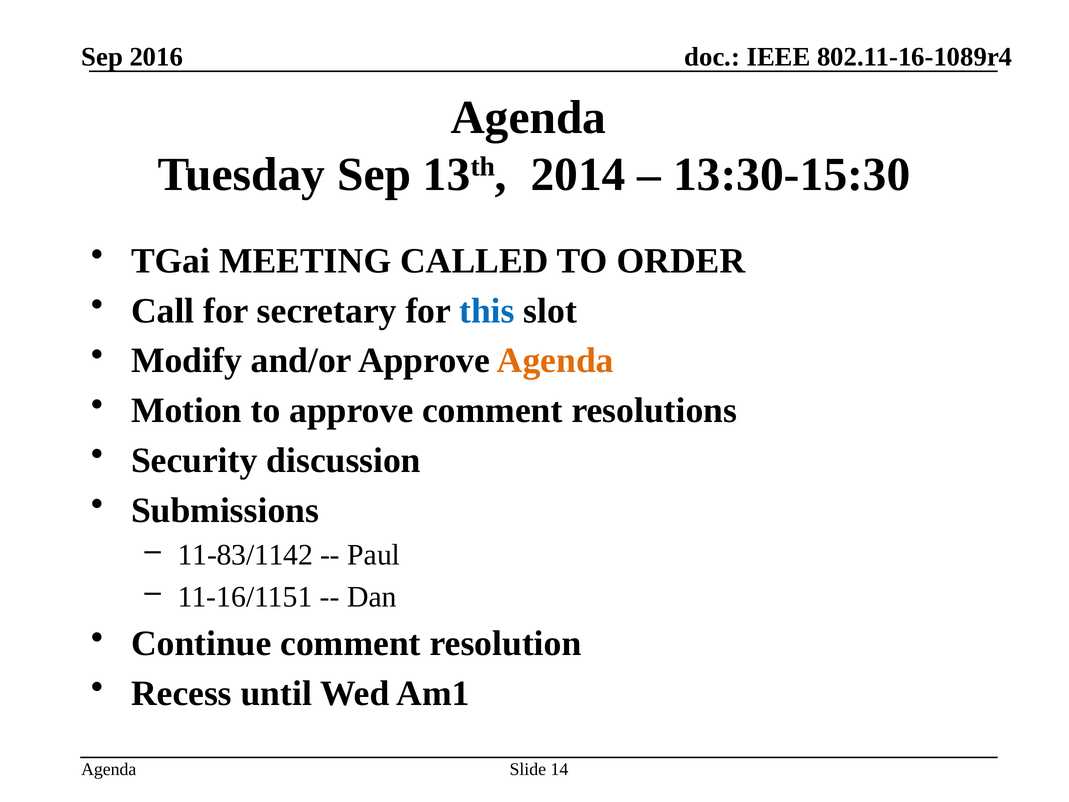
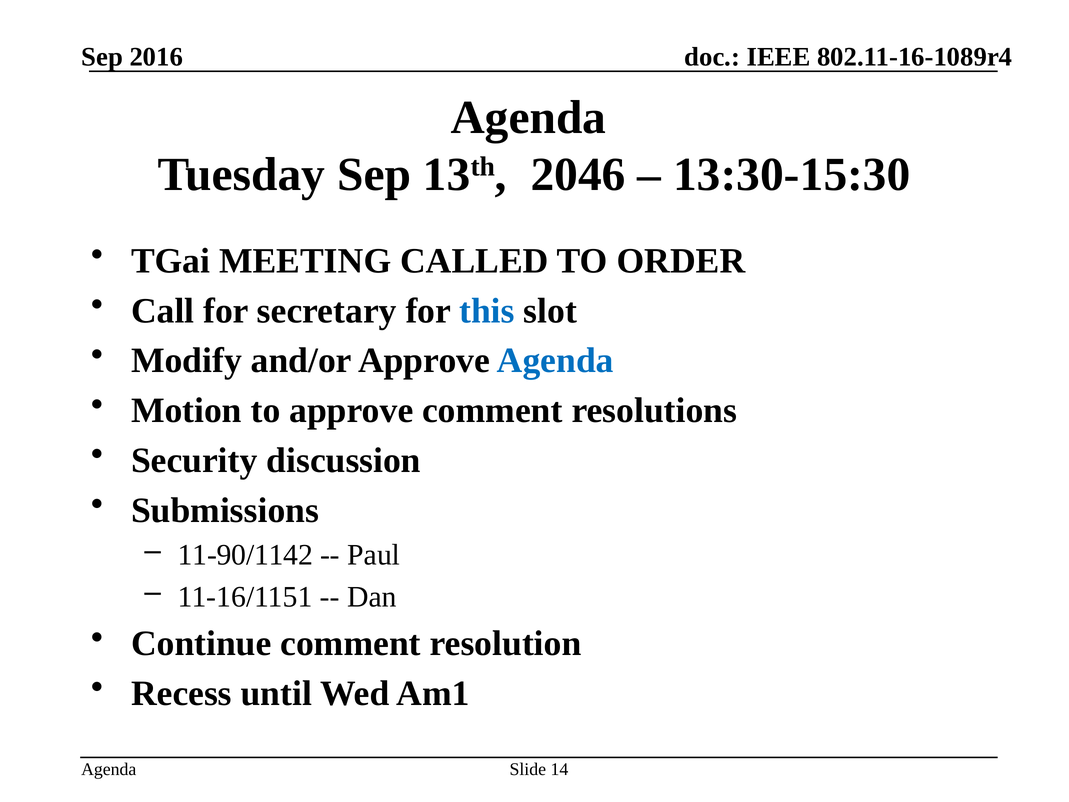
2014: 2014 -> 2046
Agenda at (555, 361) colour: orange -> blue
11-83/1142: 11-83/1142 -> 11-90/1142
